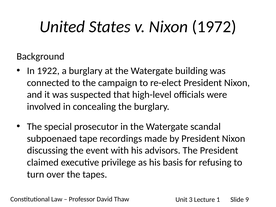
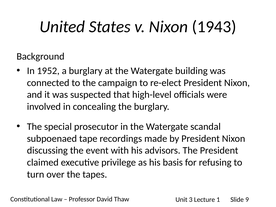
1972: 1972 -> 1943
1922: 1922 -> 1952
